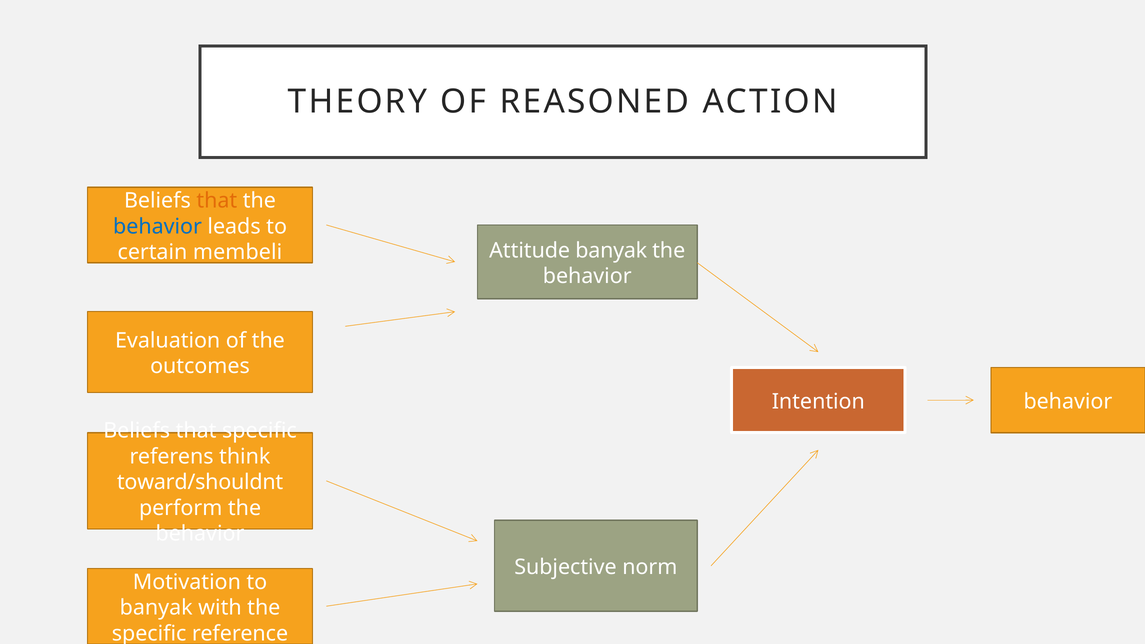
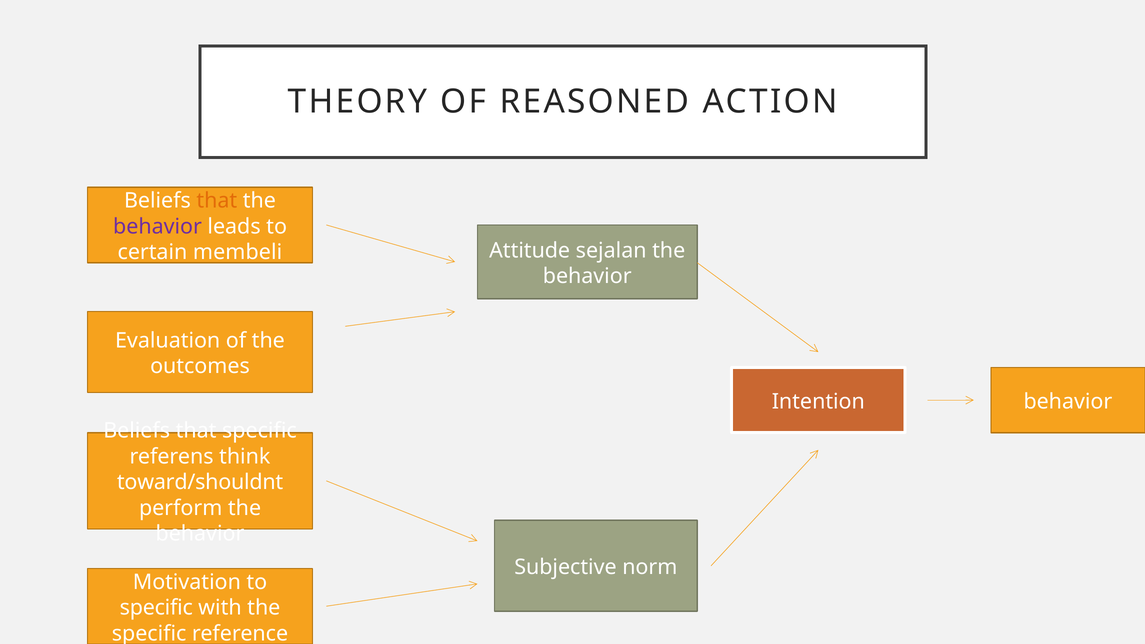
behavior at (158, 226) colour: blue -> purple
Attitude banyak: banyak -> sejalan
banyak at (156, 608): banyak -> specific
